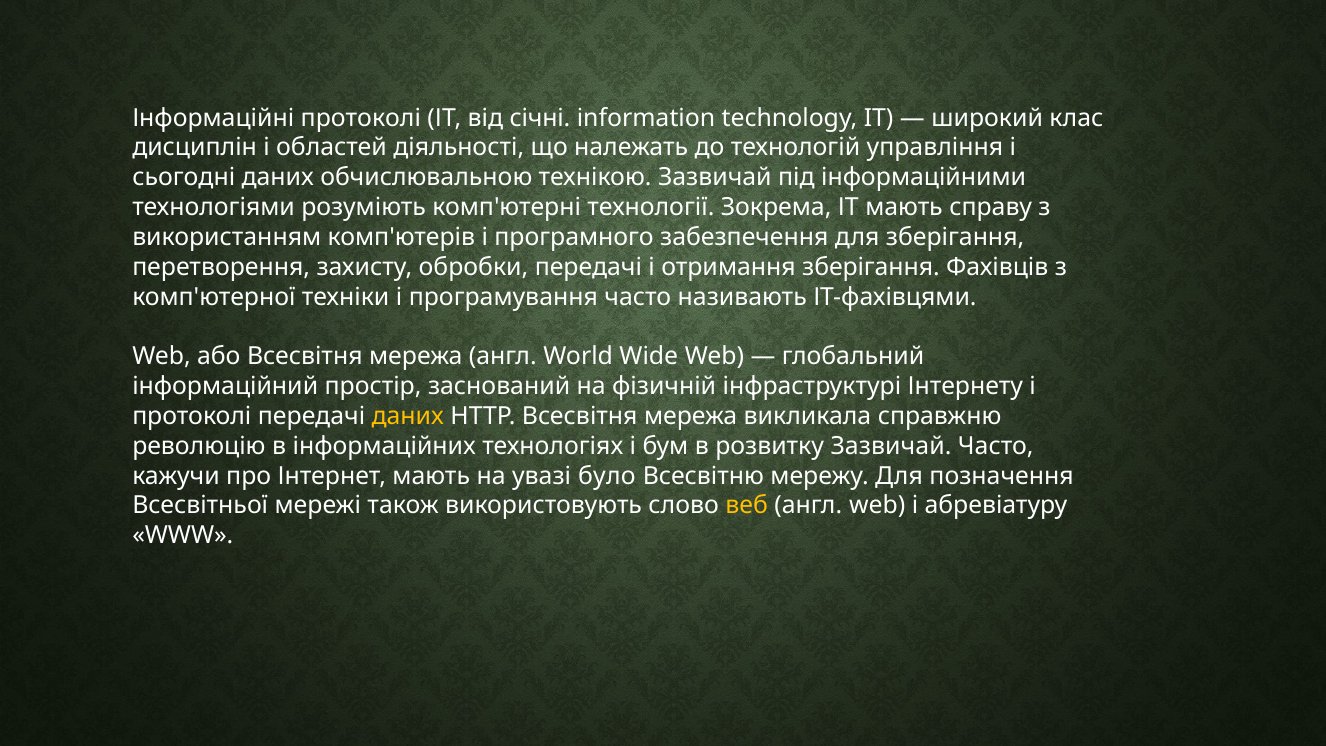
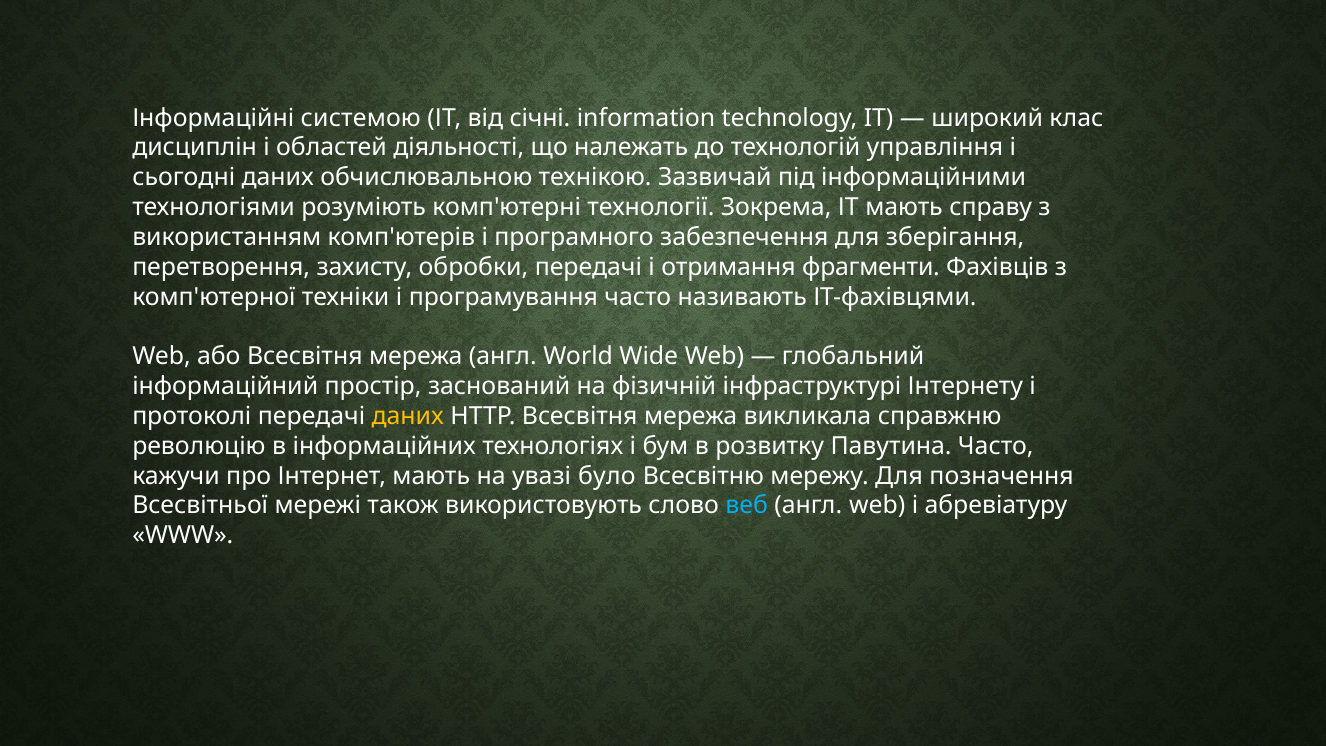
Інформаційні протоколі: протоколі -> системою
отримання зберігання: зберігання -> фрагменти
розвитку Зазвичай: Зазвичай -> Павутина
веб colour: yellow -> light blue
